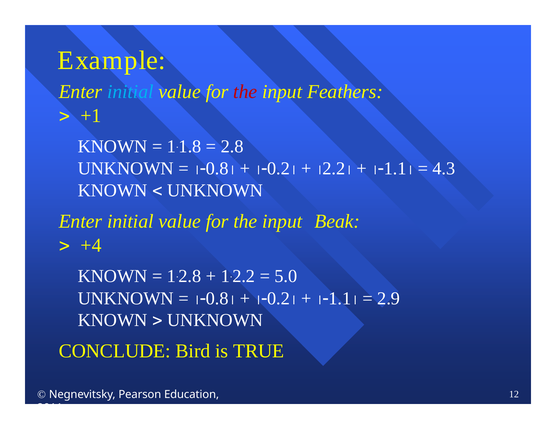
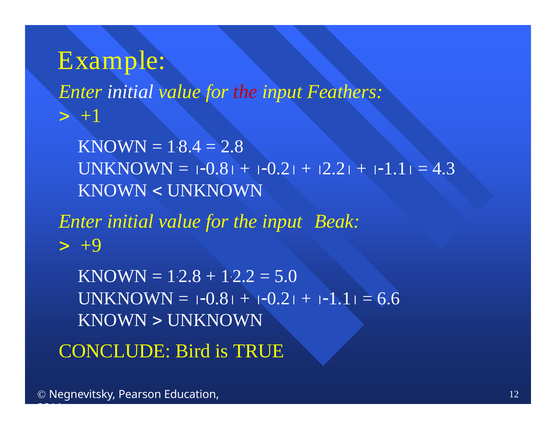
initial at (130, 92) colour: light blue -> white
1.8: 1.8 -> 8.4
+4: +4 -> +9
2.9: 2.9 -> 6.6
